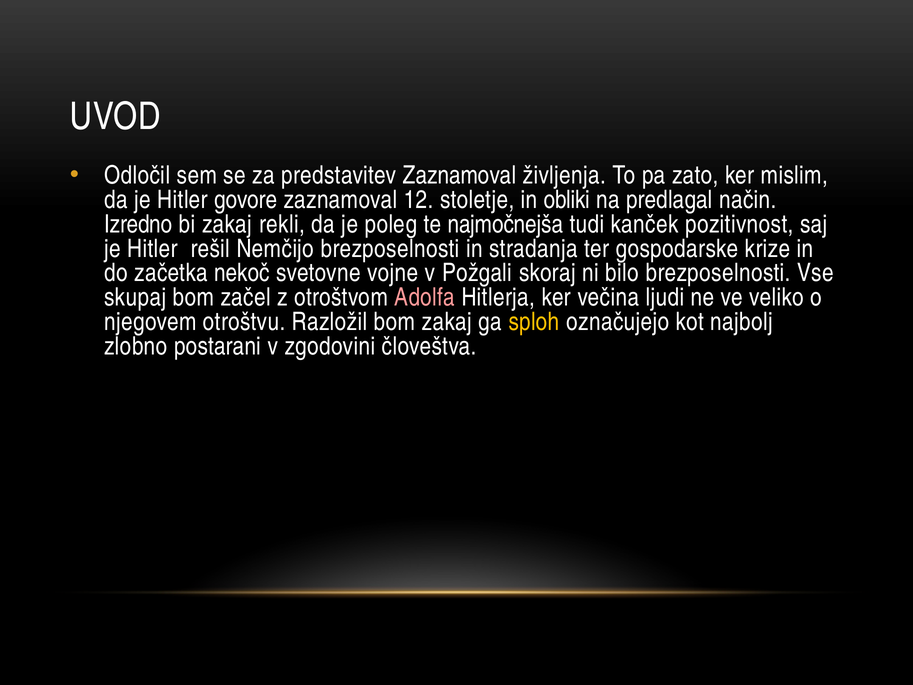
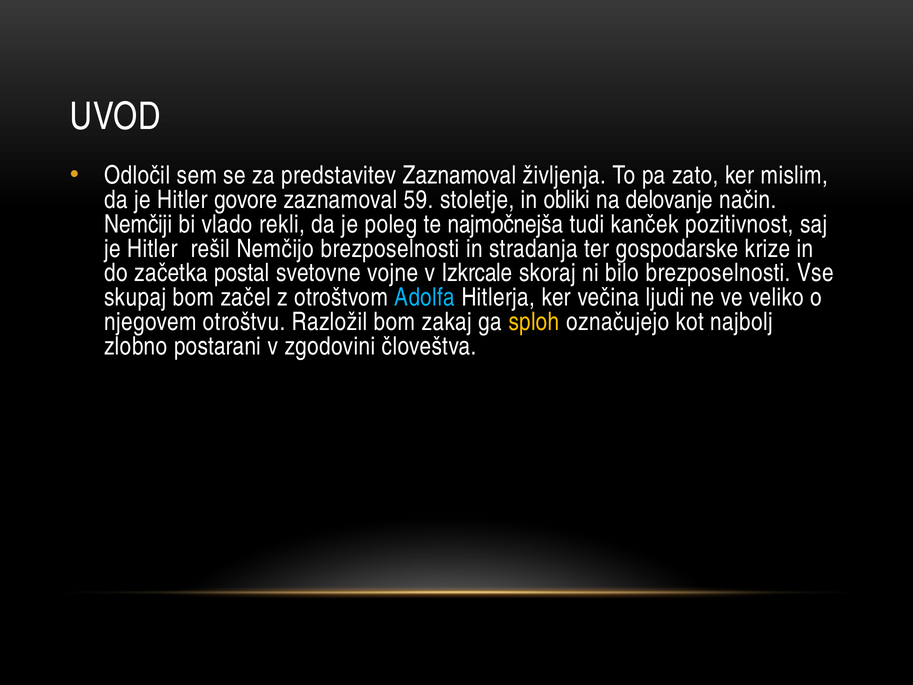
12: 12 -> 59
predlagal: predlagal -> delovanje
Izredno: Izredno -> Nemčiji
bi zakaj: zakaj -> vlado
nekoč: nekoč -> postal
Požgali: Požgali -> Izkrcale
Adolfa colour: pink -> light blue
